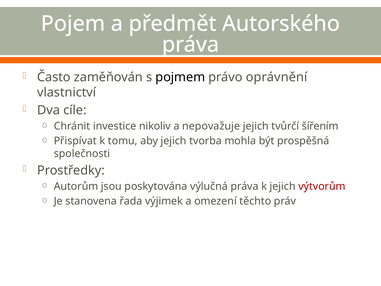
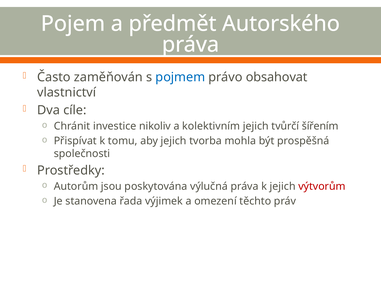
pojmem colour: black -> blue
oprávnění: oprávnění -> obsahovat
nepovažuje: nepovažuje -> kolektivním
